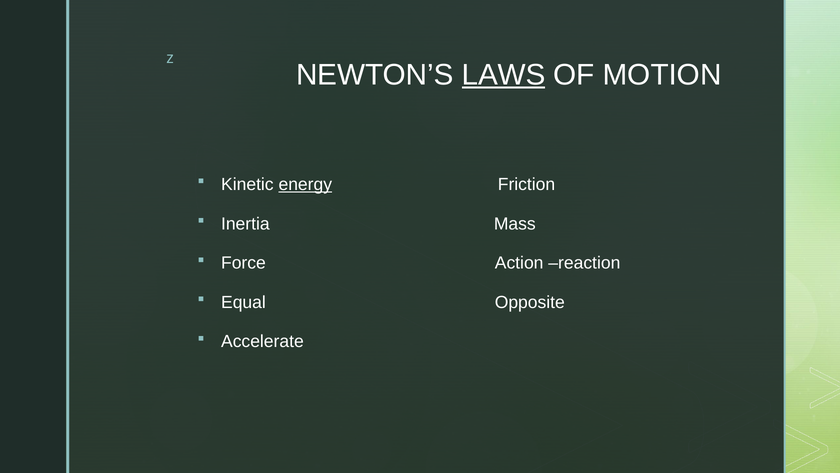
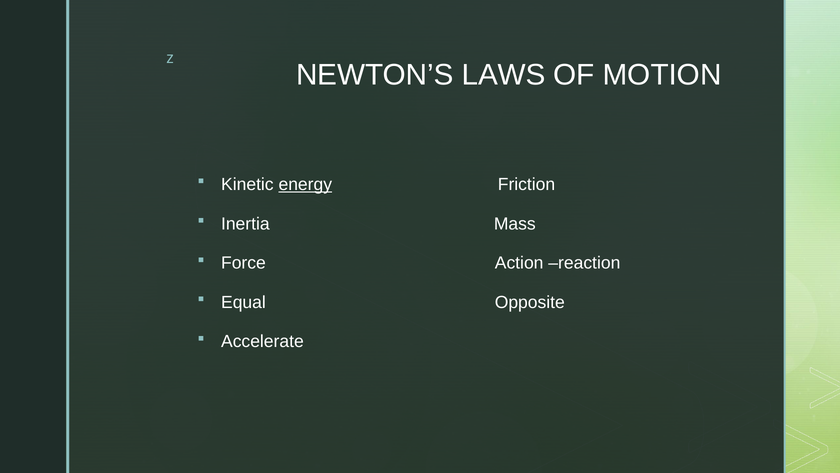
LAWS underline: present -> none
